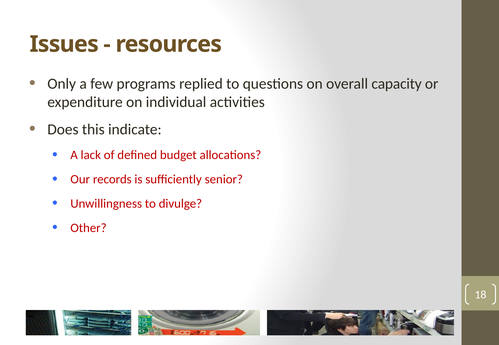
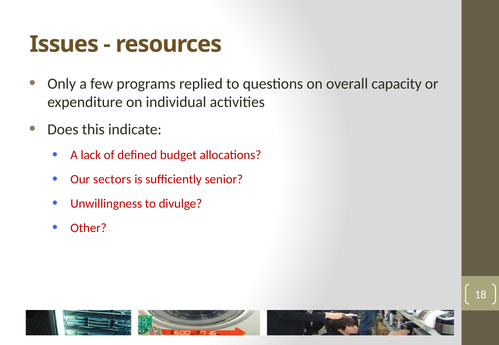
records: records -> sectors
